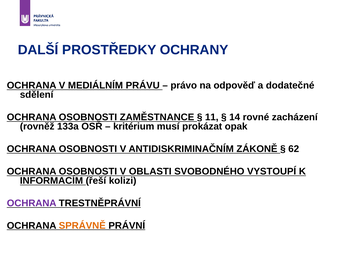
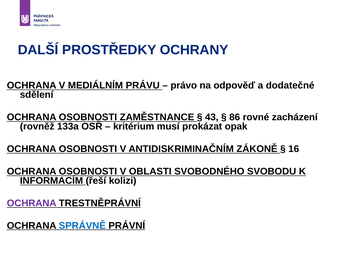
11: 11 -> 43
14: 14 -> 86
62: 62 -> 16
VYSTOUPÍ: VYSTOUPÍ -> SVOBODU
SPRÁVNĚ colour: orange -> blue
